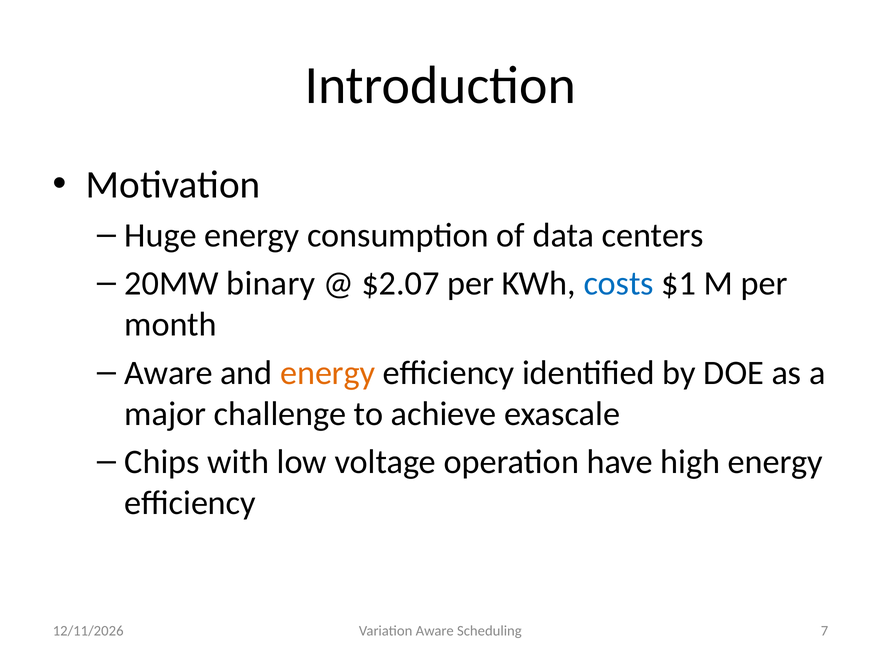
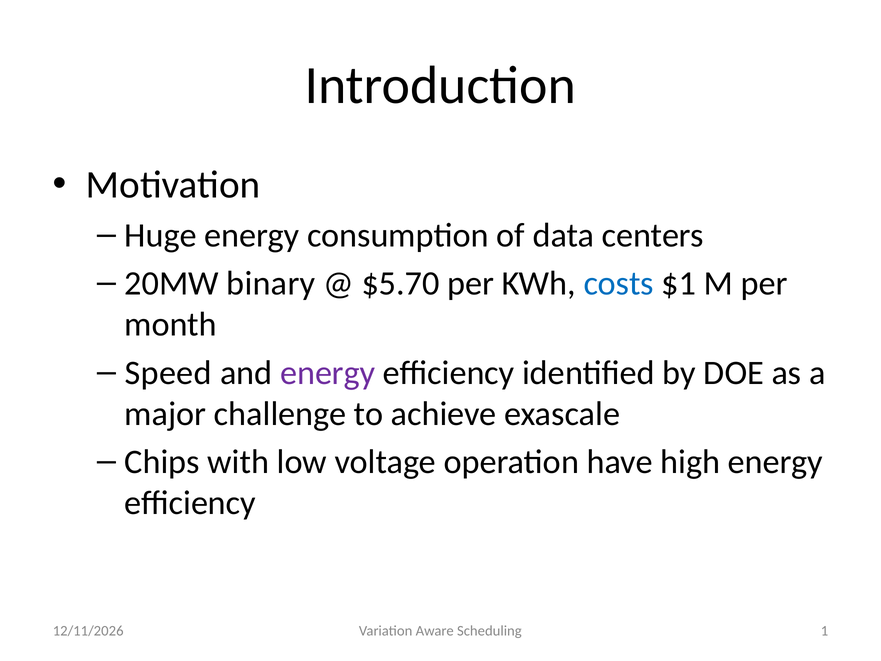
$2.07: $2.07 -> $5.70
Aware at (169, 373): Aware -> Speed
energy at (328, 373) colour: orange -> purple
7: 7 -> 1
